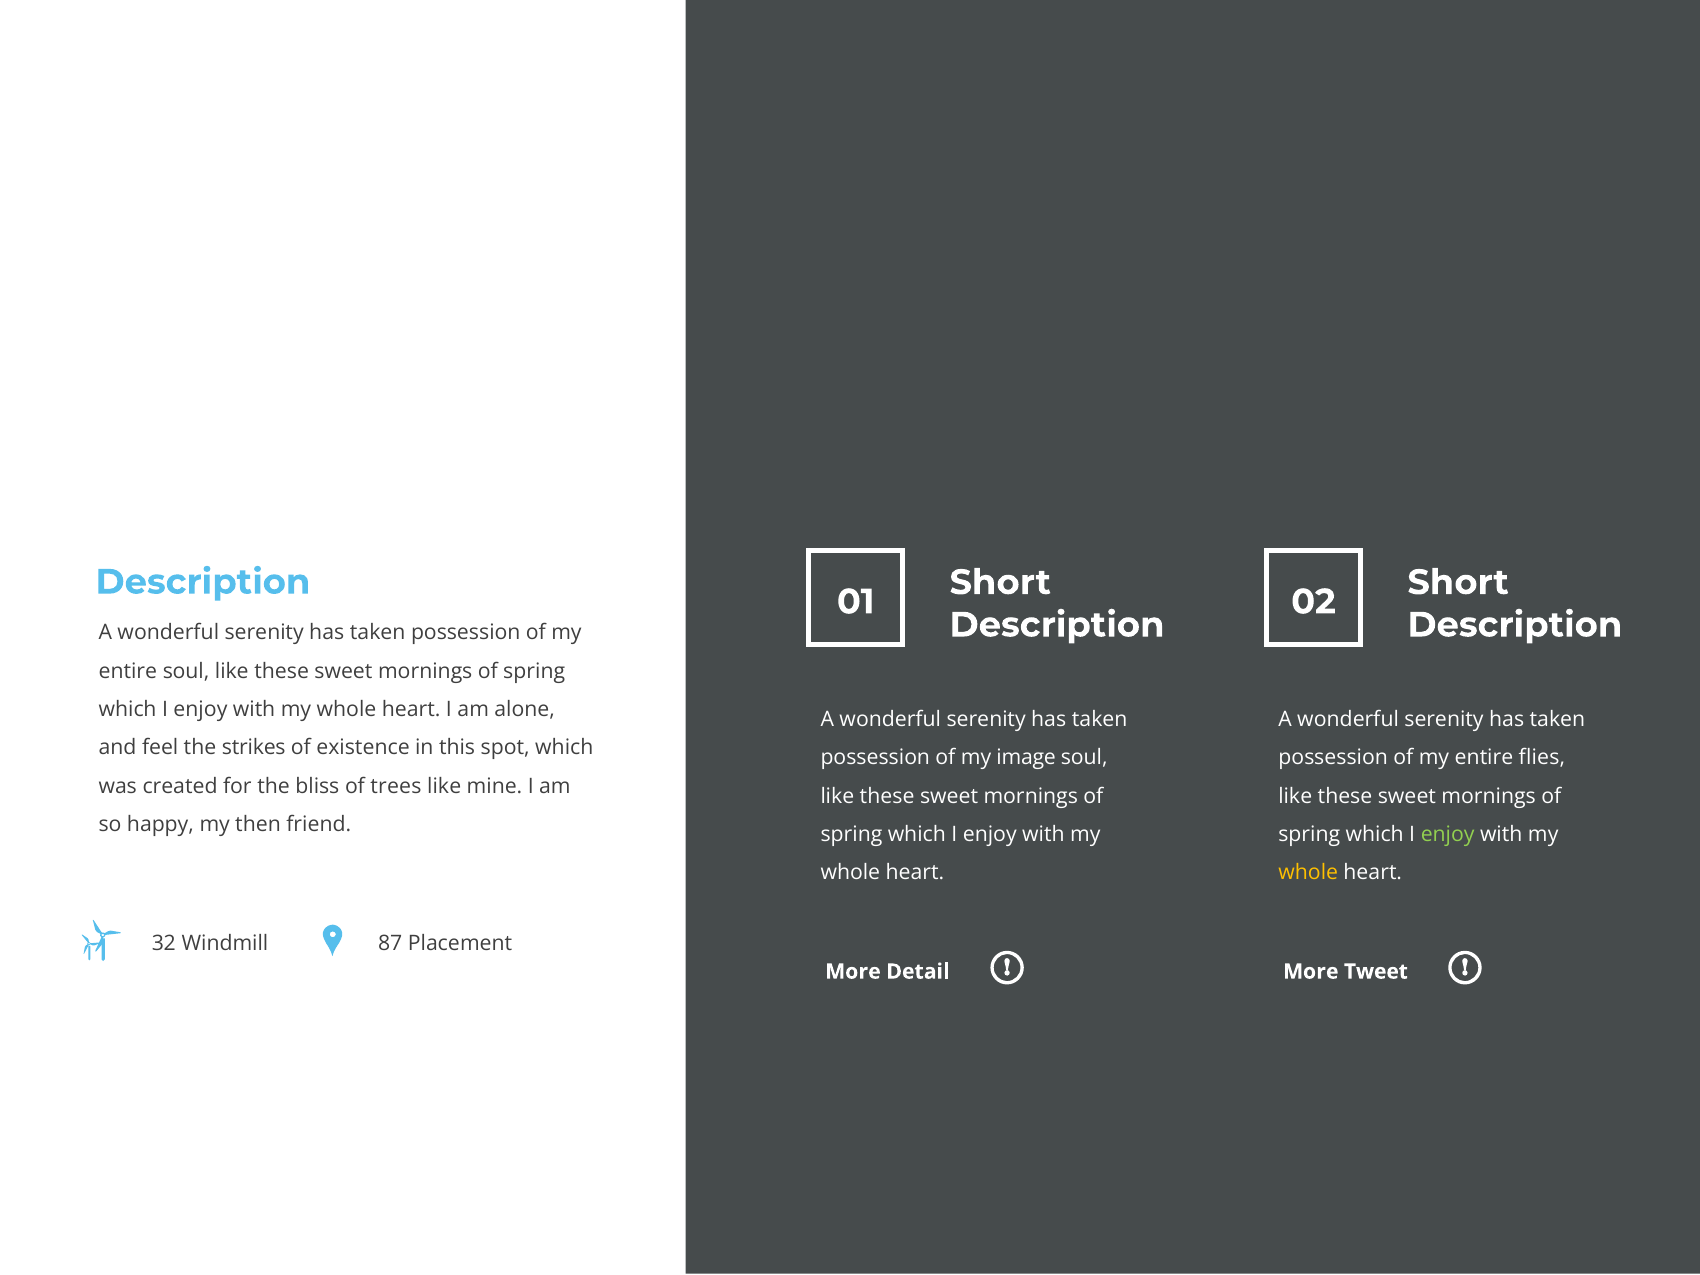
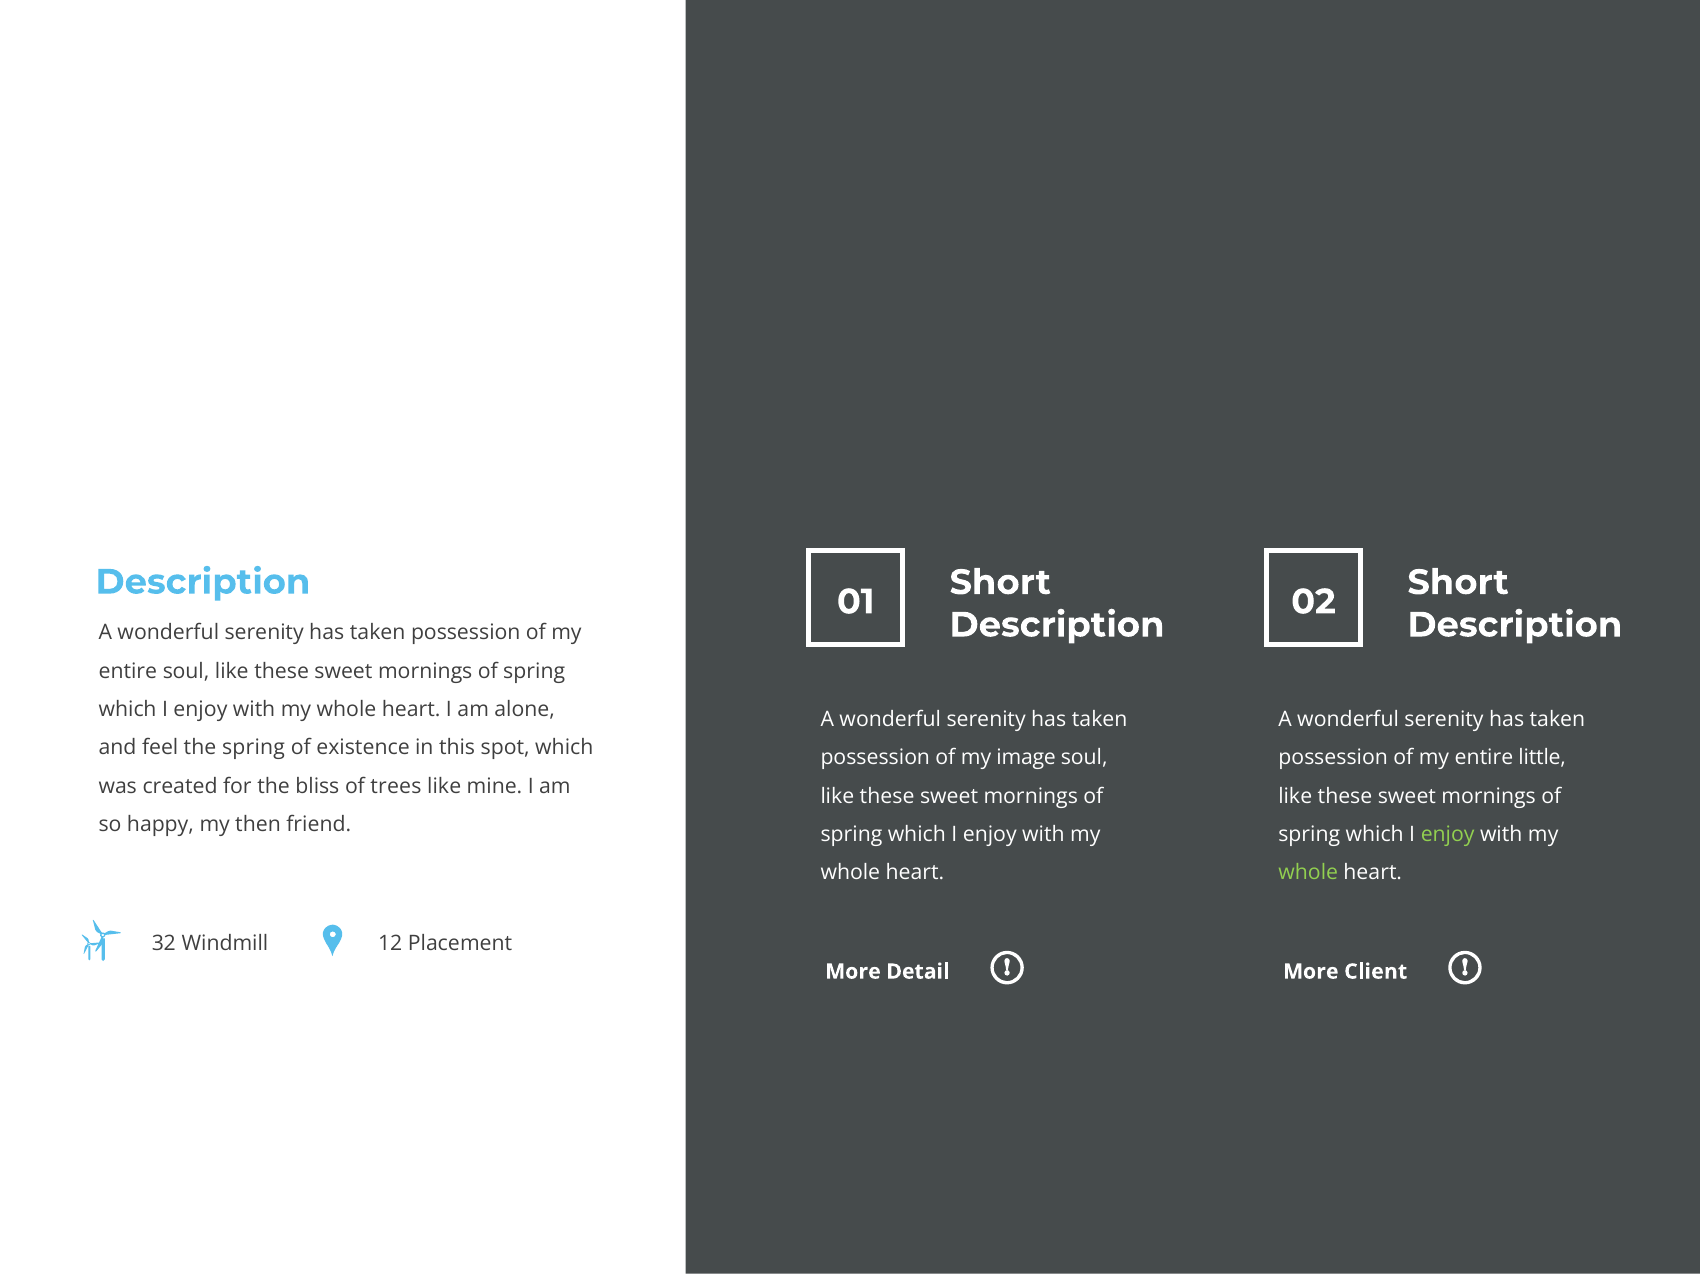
the strikes: strikes -> spring
flies: flies -> little
whole at (1308, 873) colour: yellow -> light green
87: 87 -> 12
Tweet: Tweet -> Client
